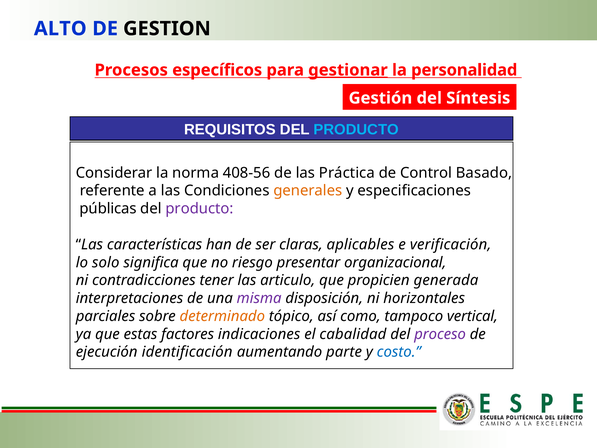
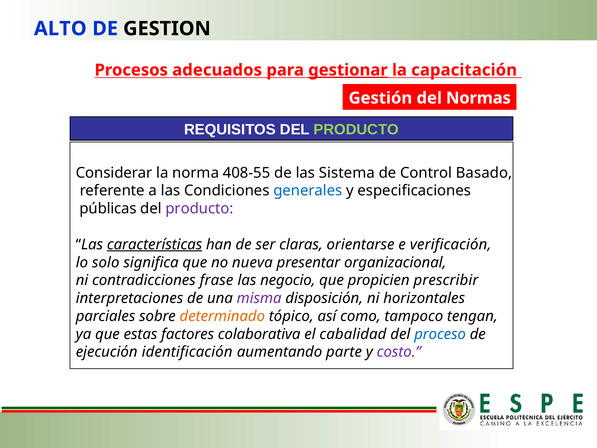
específicos: específicos -> adecuados
personalidad: personalidad -> capacitación
Síntesis: Síntesis -> Normas
PRODUCTO at (356, 130) colour: light blue -> light green
408-56: 408-56 -> 408-55
Práctica: Práctica -> Sistema
generales colour: orange -> blue
características underline: none -> present
aplicables: aplicables -> orientarse
riesgo: riesgo -> nueva
tener: tener -> frase
articulo: articulo -> negocio
generada: generada -> prescribir
vertical: vertical -> tengan
indicaciones: indicaciones -> colaborativa
proceso colour: purple -> blue
costo colour: blue -> purple
